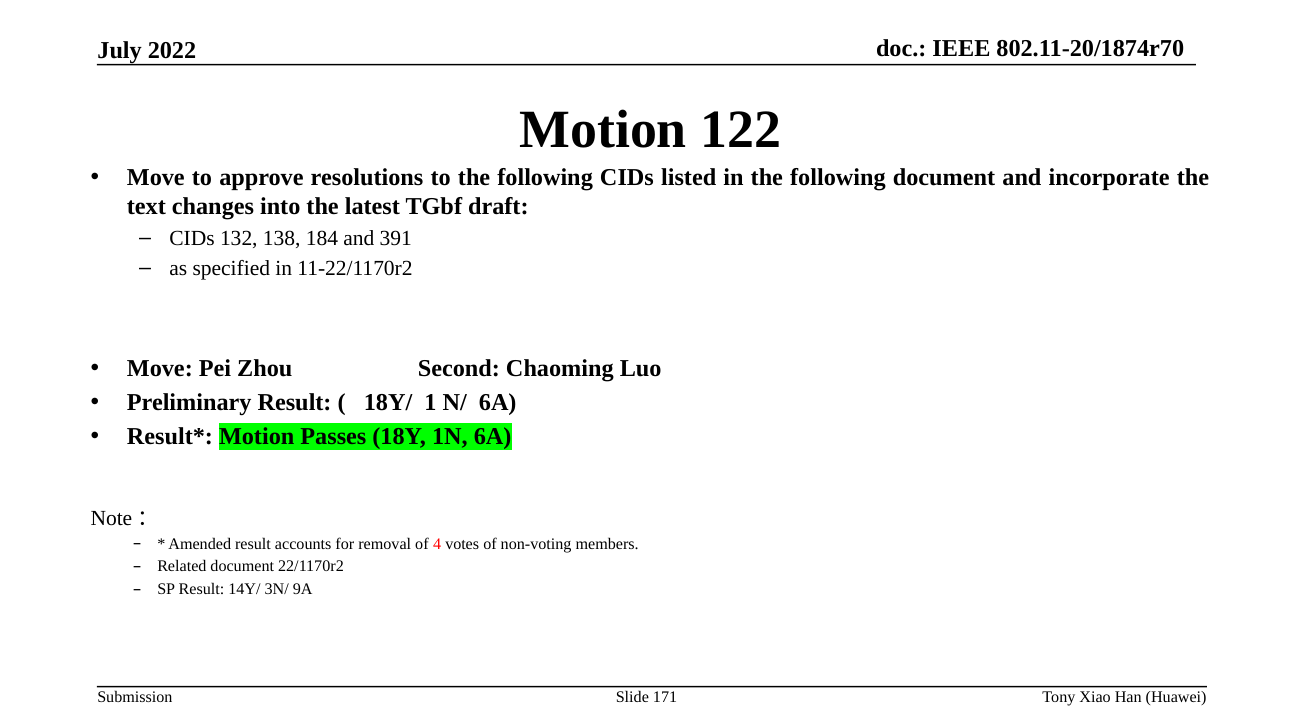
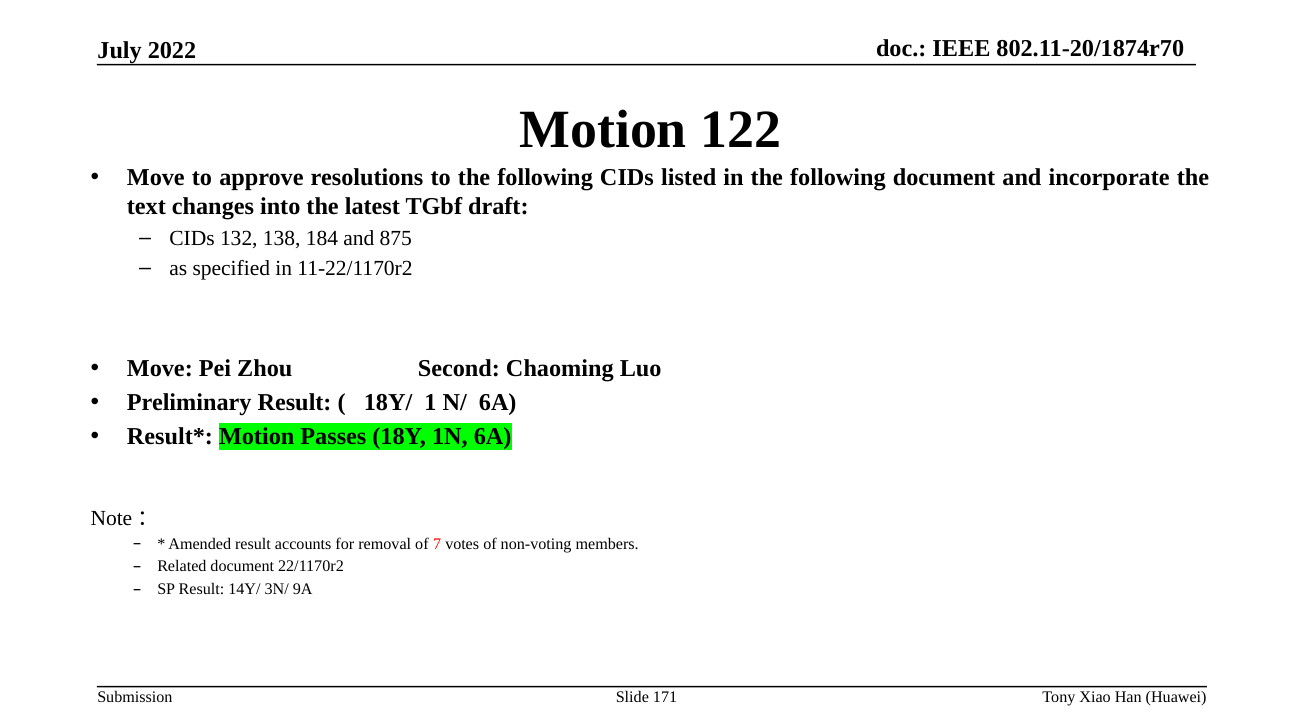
391: 391 -> 875
4: 4 -> 7
